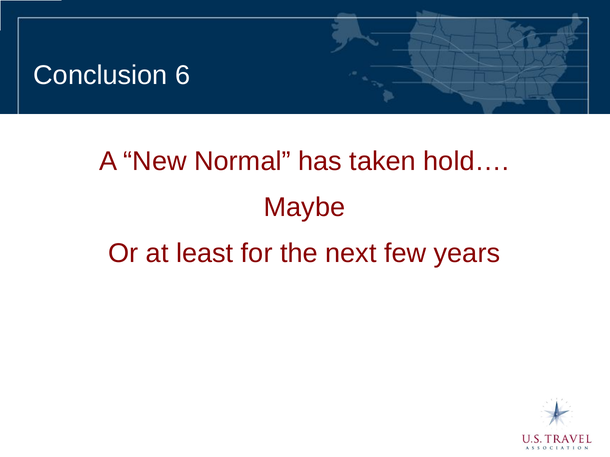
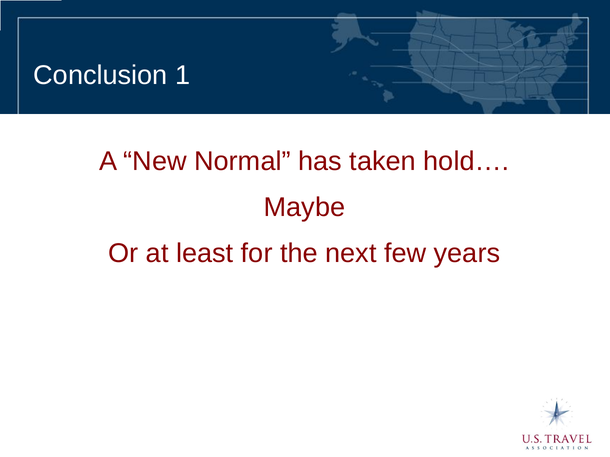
6: 6 -> 1
